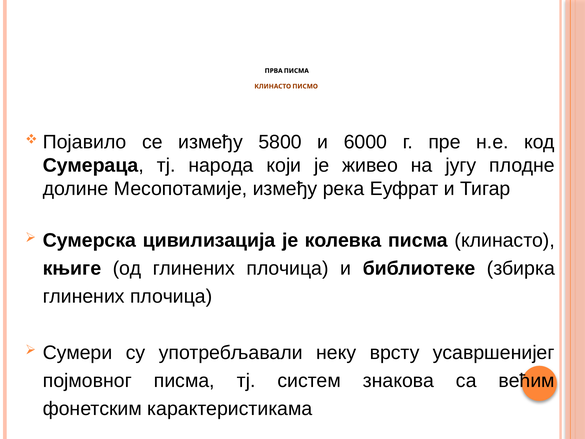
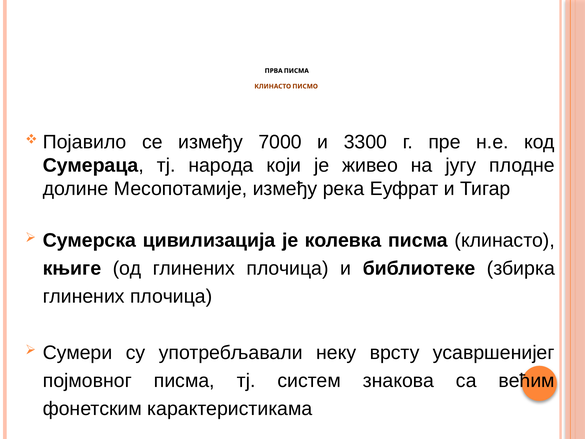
5800: 5800 -> 7000
6000: 6000 -> 3300
